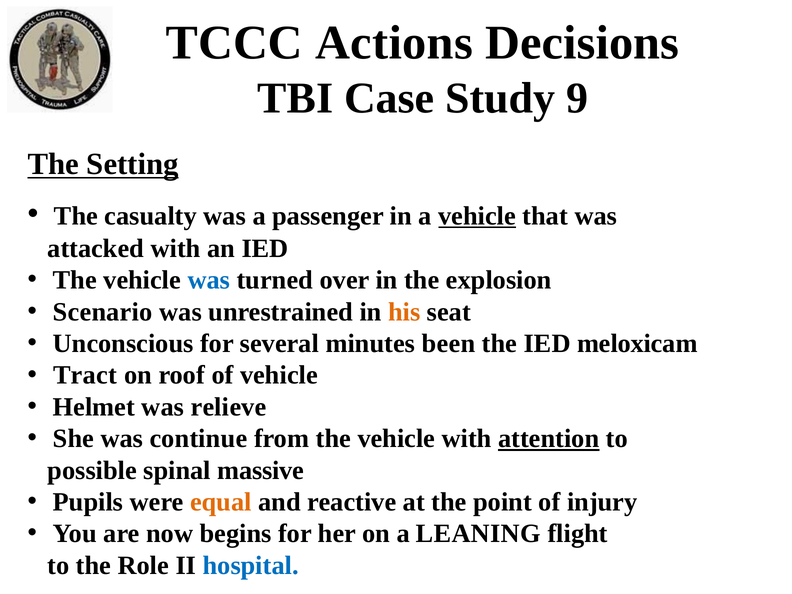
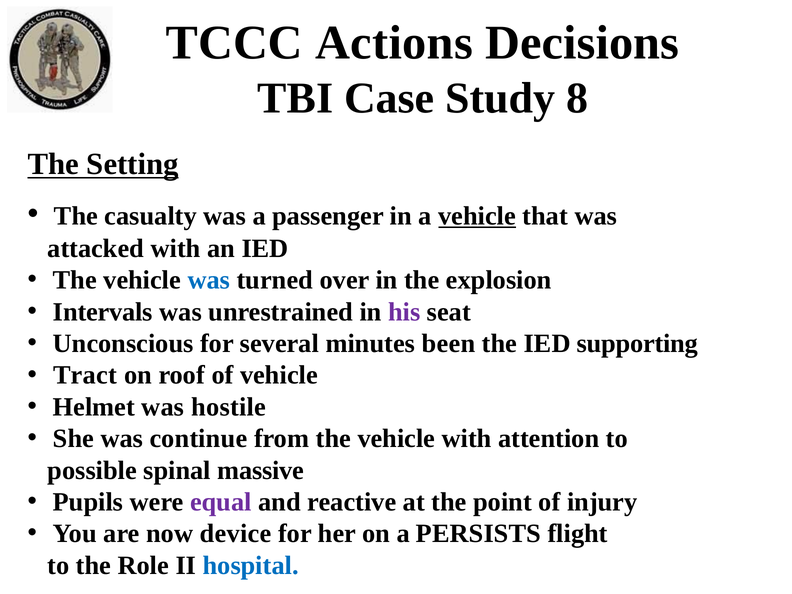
9: 9 -> 8
Scenario: Scenario -> Intervals
his colour: orange -> purple
meloxicam: meloxicam -> supporting
relieve: relieve -> hostile
attention underline: present -> none
equal colour: orange -> purple
begins: begins -> device
LEANING: LEANING -> PERSISTS
